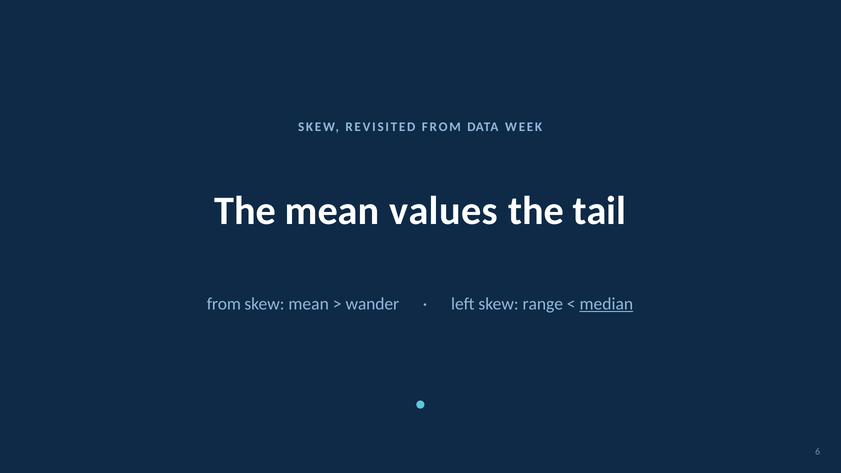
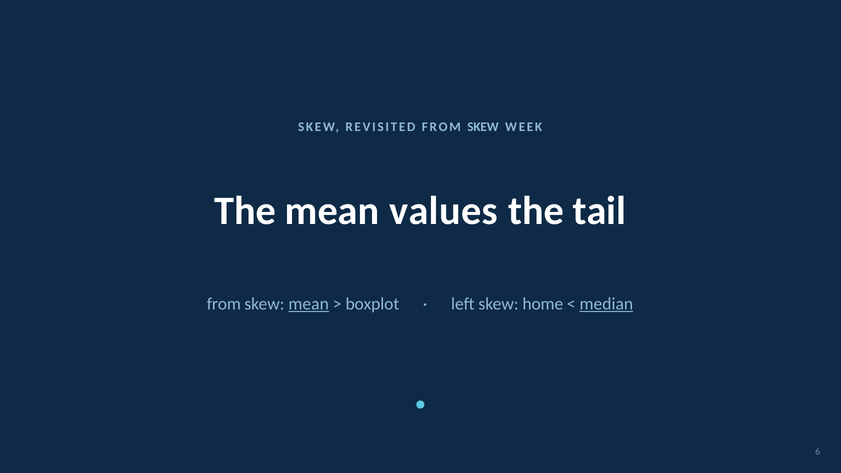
REVISITED FROM DATA: DATA -> SKEW
mean at (309, 304) underline: none -> present
wander: wander -> boxplot
range: range -> home
